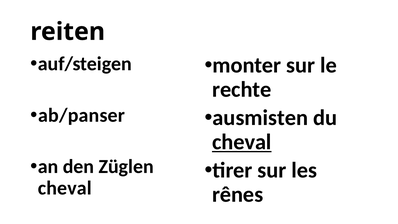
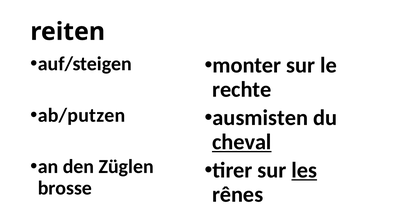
ab/panser: ab/panser -> ab/putzen
les underline: none -> present
cheval at (65, 188): cheval -> brosse
